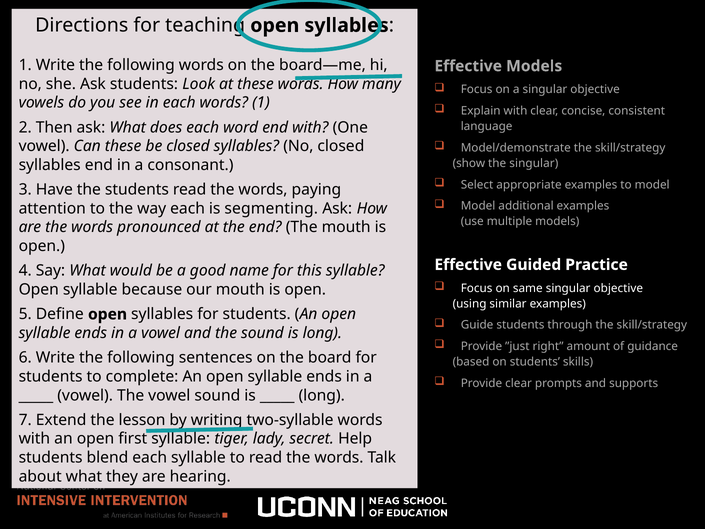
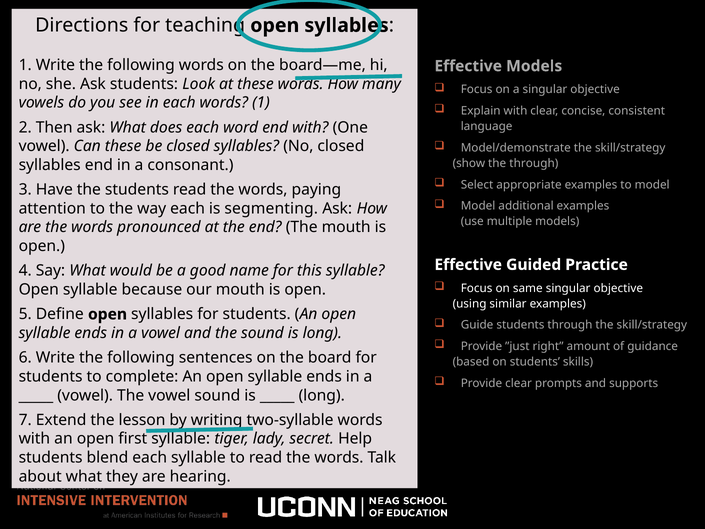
the singular: singular -> through
